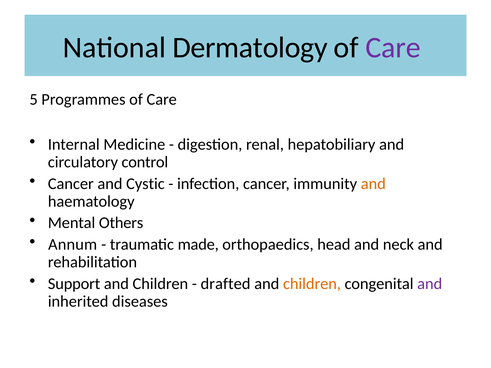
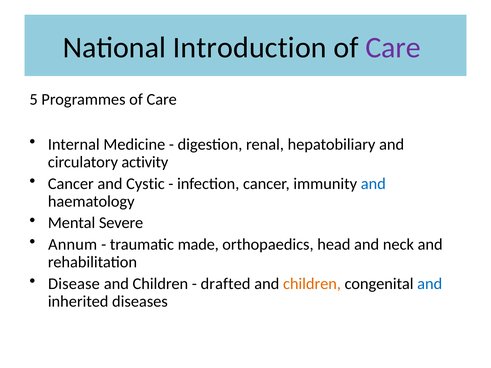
Dermatology: Dermatology -> Introduction
control: control -> activity
and at (373, 184) colour: orange -> blue
Others: Others -> Severe
Support: Support -> Disease
and at (430, 284) colour: purple -> blue
